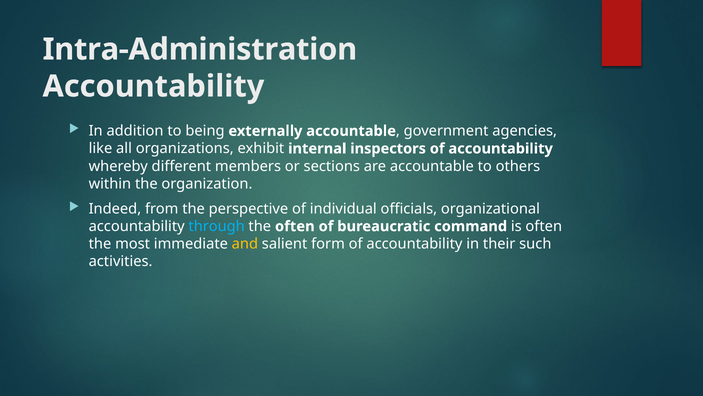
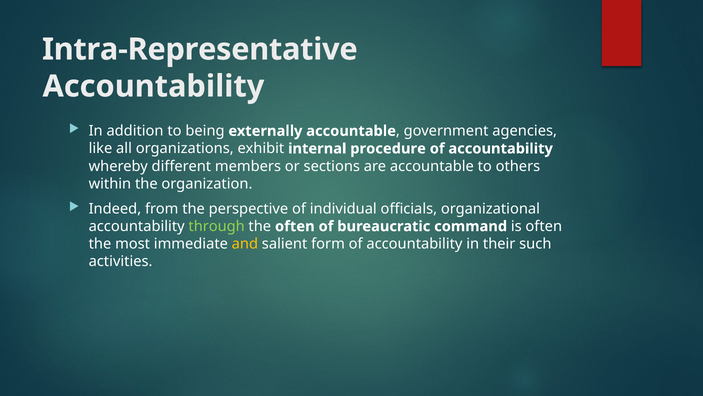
Intra-Administration: Intra-Administration -> Intra-Representative
inspectors: inspectors -> procedure
through colour: light blue -> light green
